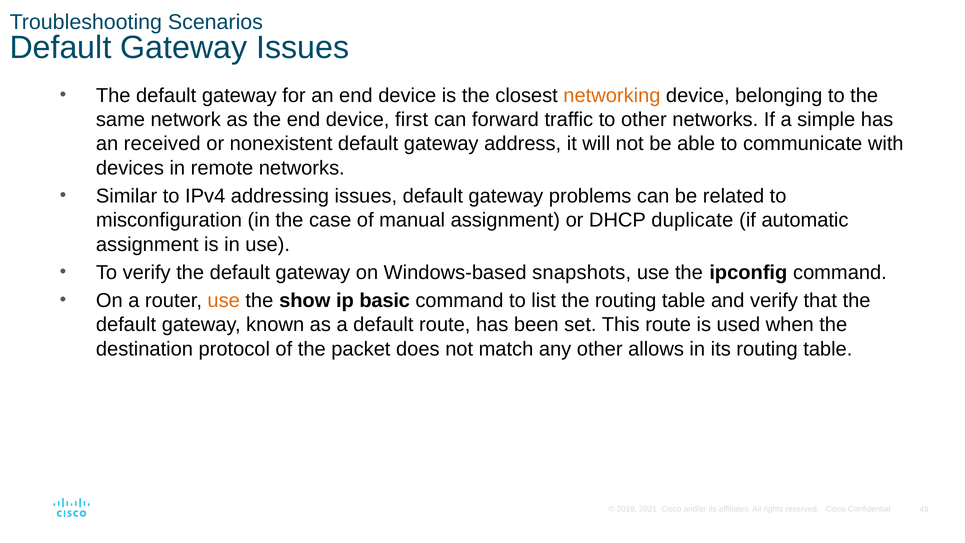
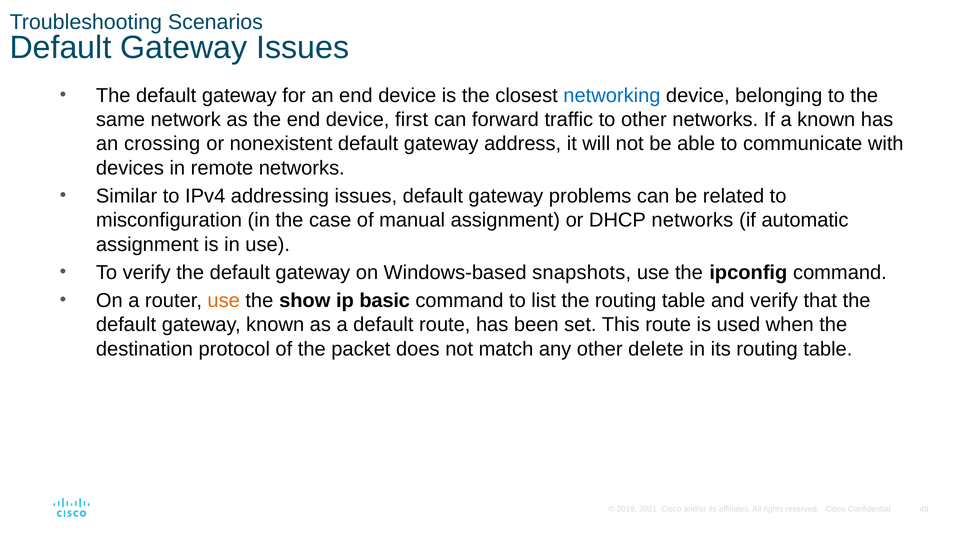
networking colour: orange -> blue
a simple: simple -> known
received: received -> crossing
DHCP duplicate: duplicate -> networks
allows: allows -> delete
